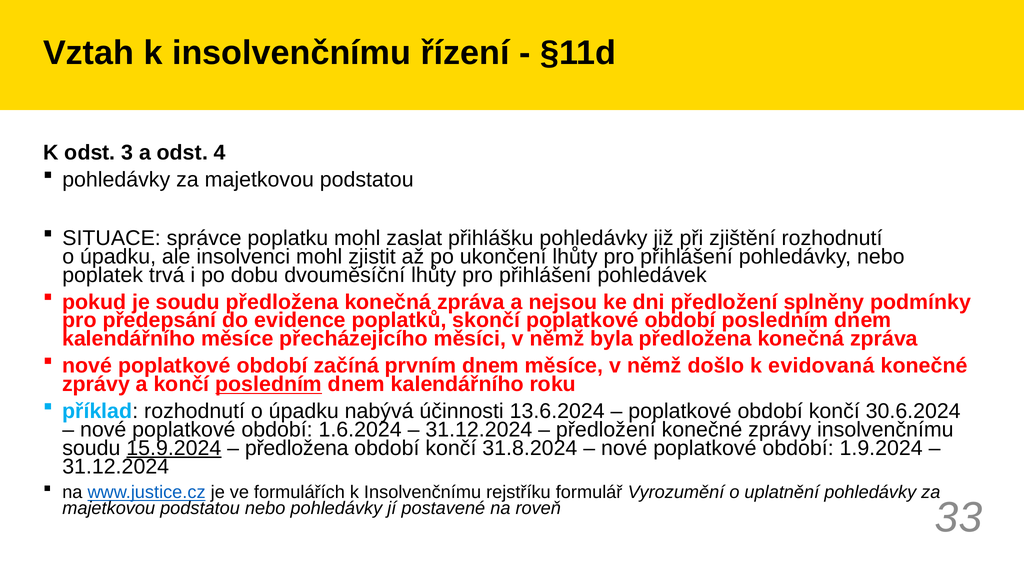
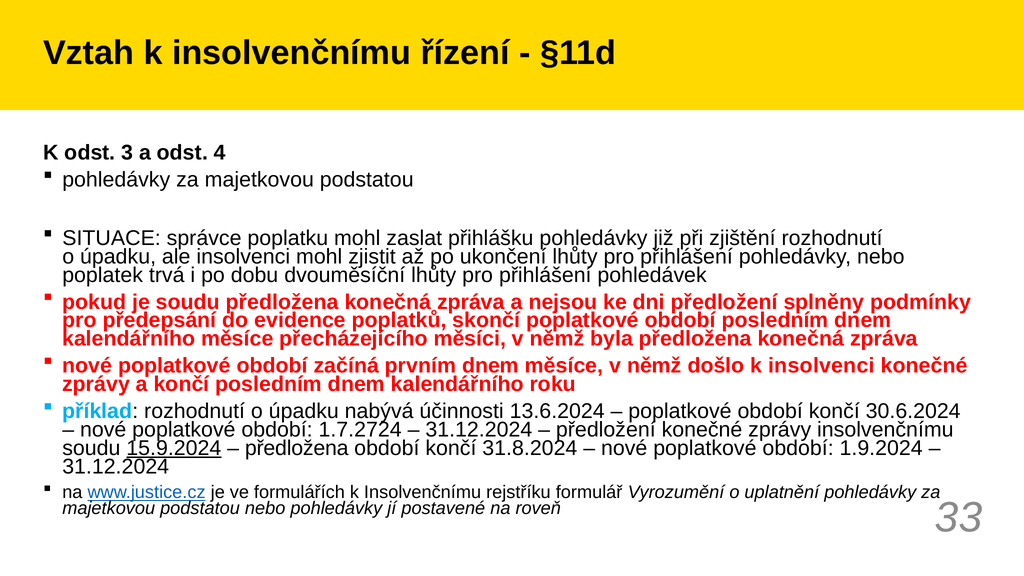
k evidovaná: evidovaná -> insolvenci
posledním at (269, 384) underline: present -> none
1.6.2024: 1.6.2024 -> 1.7.2724
